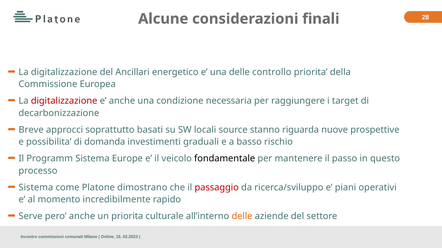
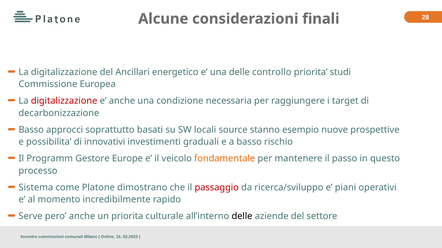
della: della -> studi
Breve at (31, 130): Breve -> Basso
riguarda: riguarda -> esempio
domanda: domanda -> innovativi
Programm Sistema: Sistema -> Gestore
fondamentale colour: black -> orange
delle at (242, 217) colour: orange -> black
